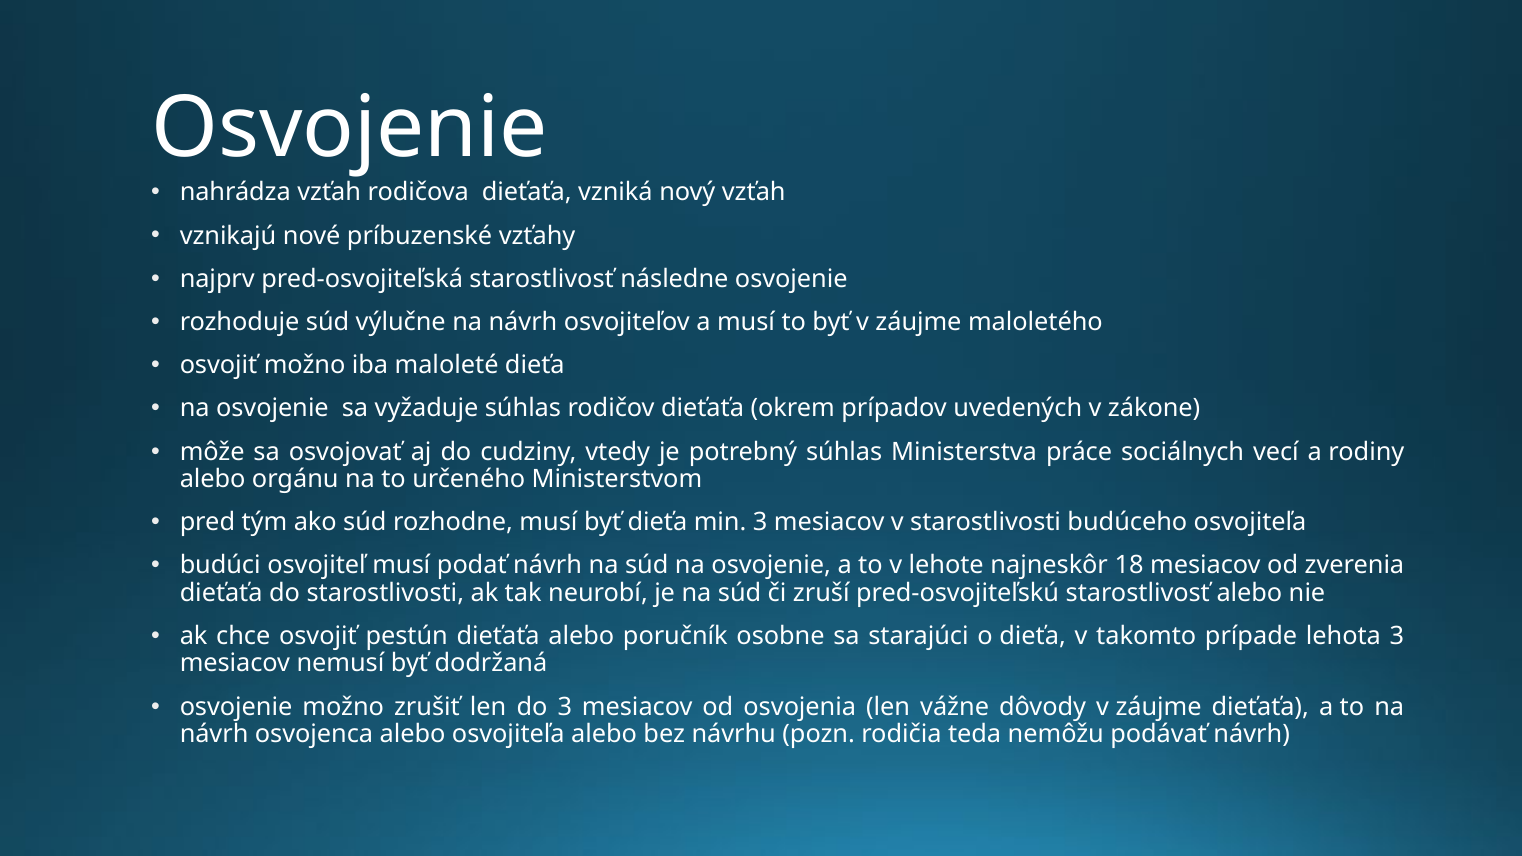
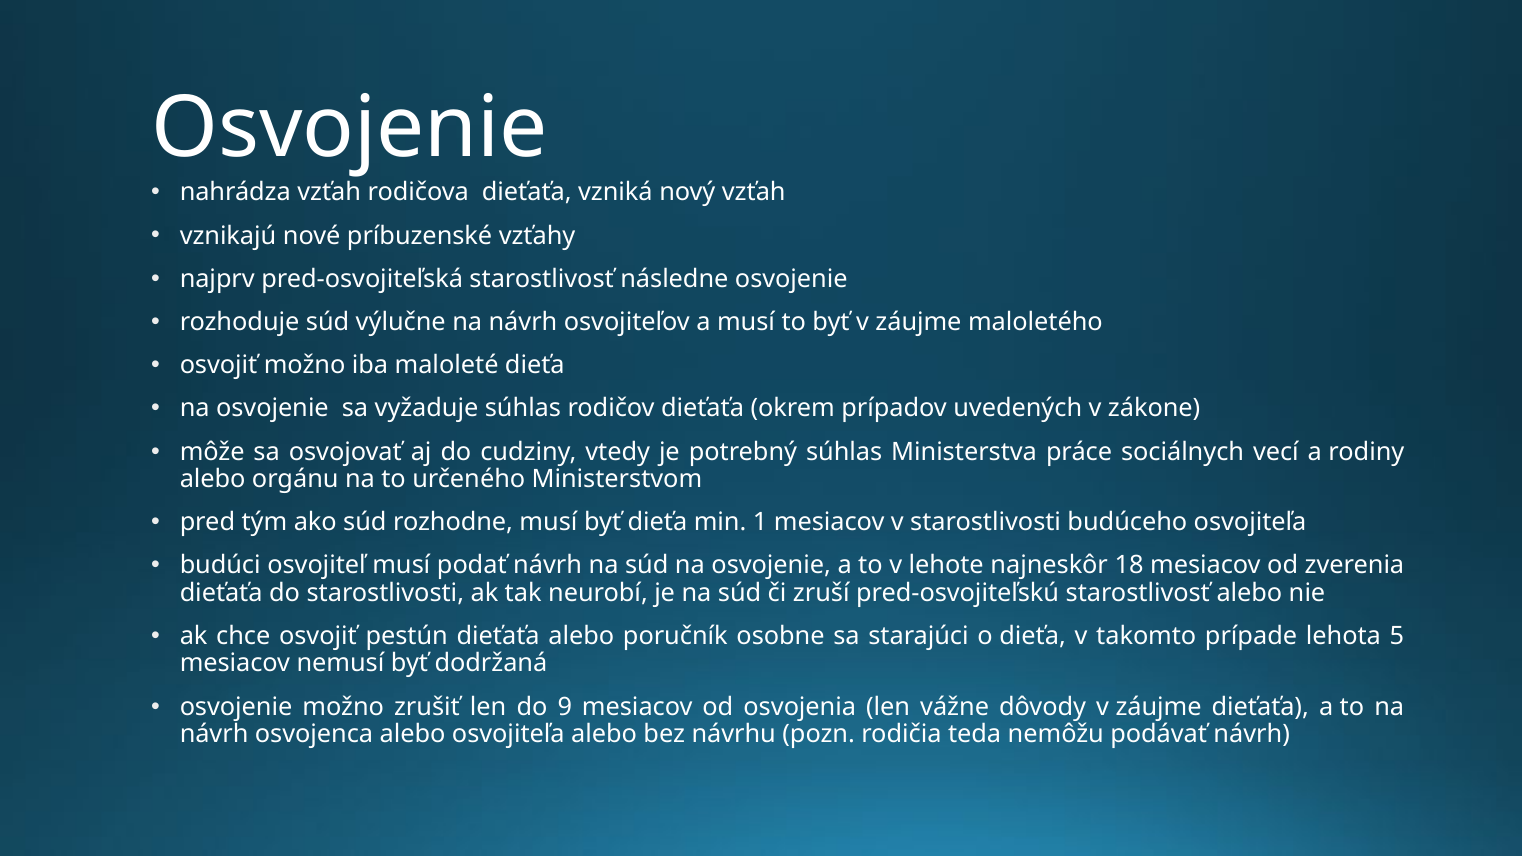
min 3: 3 -> 1
lehota 3: 3 -> 5
do 3: 3 -> 9
